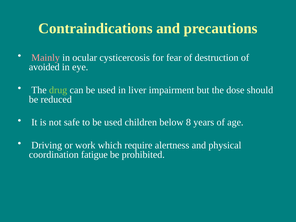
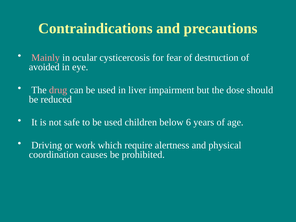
drug colour: light green -> pink
8: 8 -> 6
fatigue: fatigue -> causes
